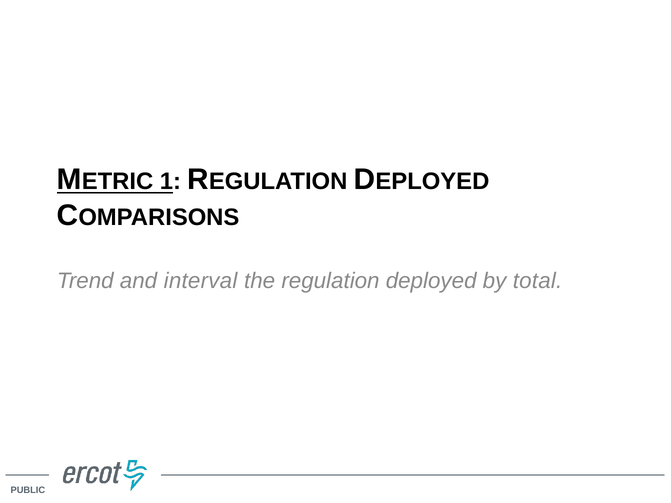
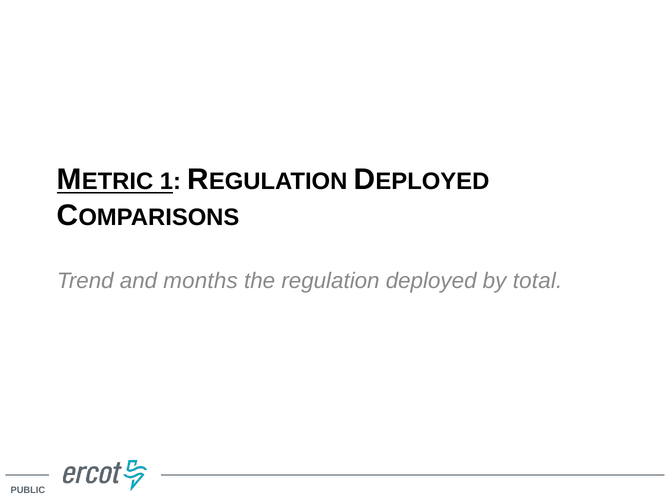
interval: interval -> months
